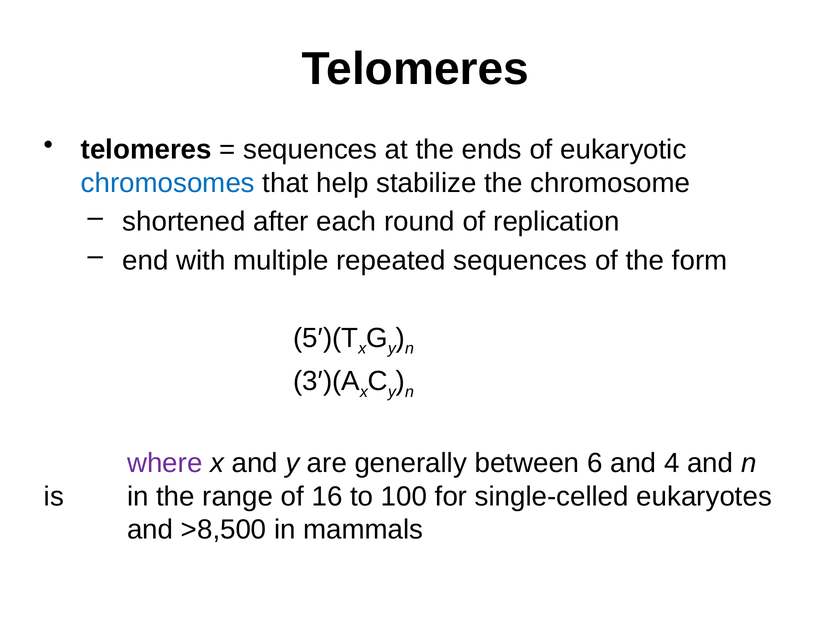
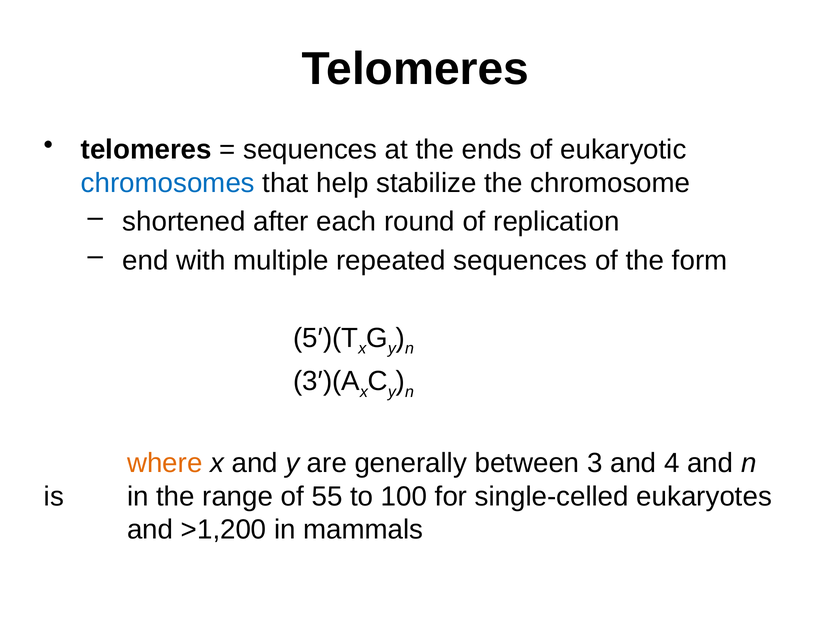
where colour: purple -> orange
6: 6 -> 3
16: 16 -> 55
>8,500: >8,500 -> >1,200
